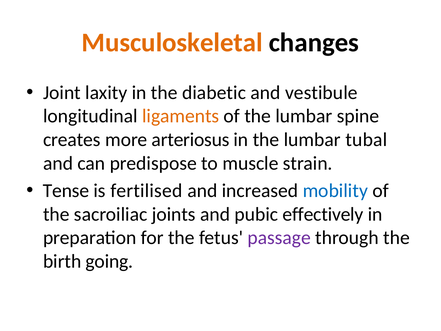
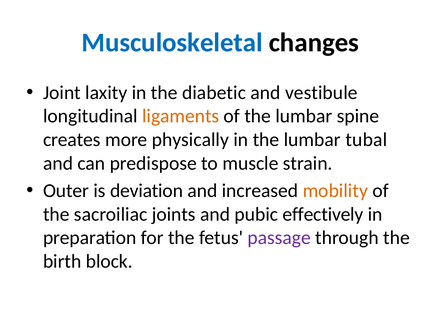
Musculoskeletal colour: orange -> blue
arteriosus: arteriosus -> physically
Tense: Tense -> Outer
fertilised: fertilised -> deviation
mobility colour: blue -> orange
going: going -> block
